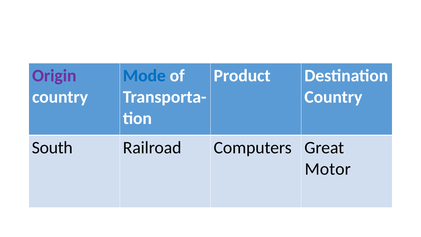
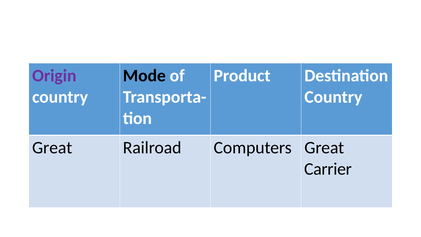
Mode colour: blue -> black
South at (52, 148): South -> Great
Motor: Motor -> Carrier
